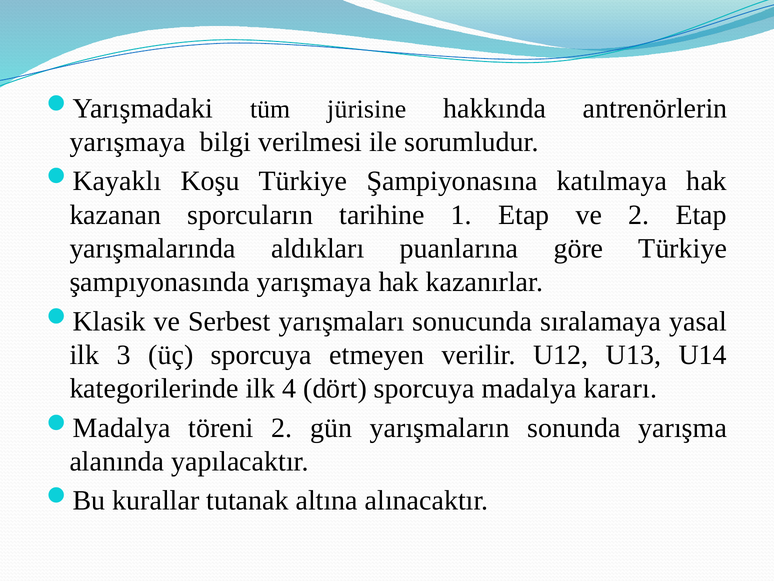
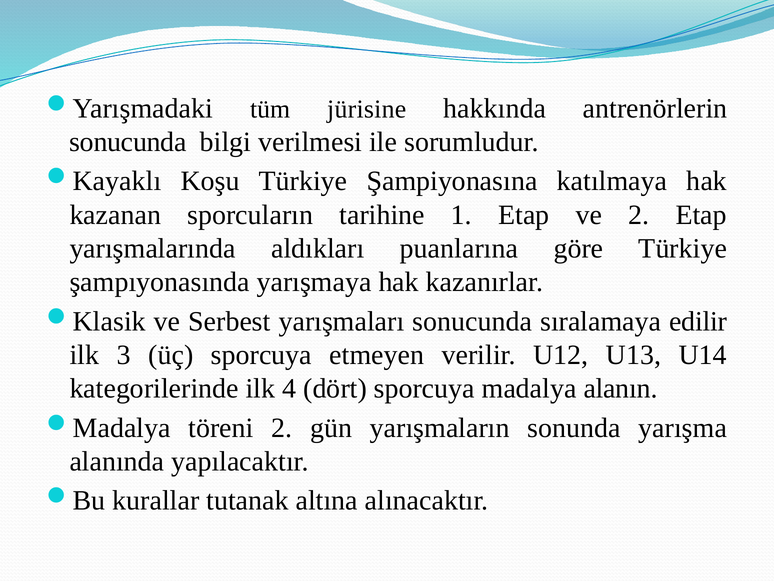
yarışmaya at (128, 142): yarışmaya -> sonucunda
yasal: yasal -> edilir
kararı: kararı -> alanın
